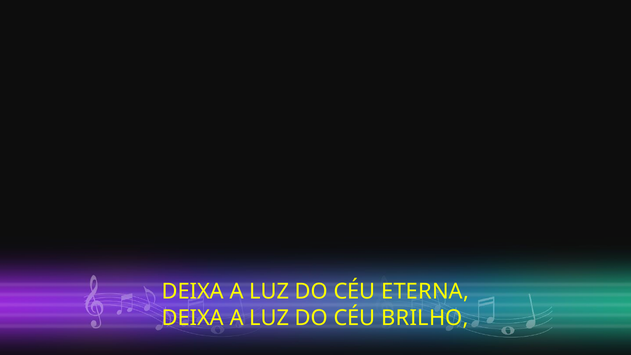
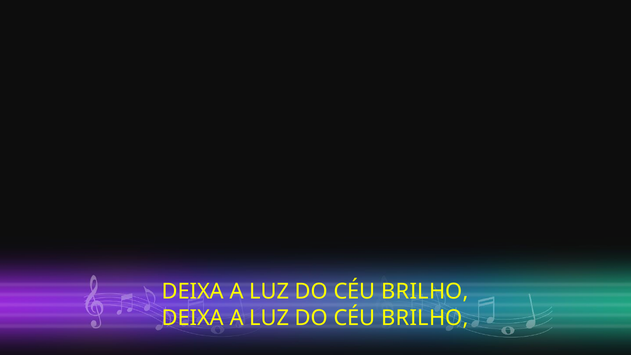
ETERNA at (425, 292): ETERNA -> BRILHO
